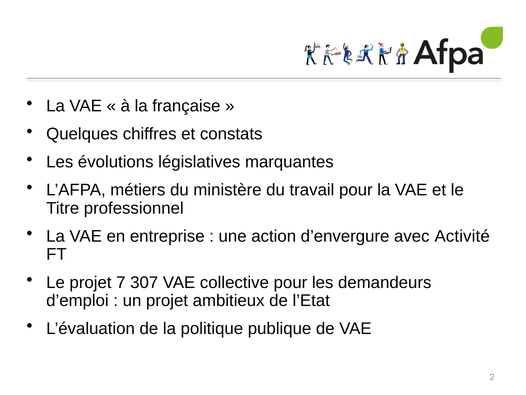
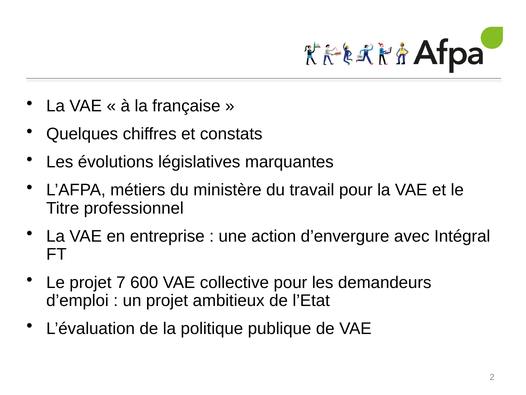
Activité: Activité -> Intégral
307: 307 -> 600
